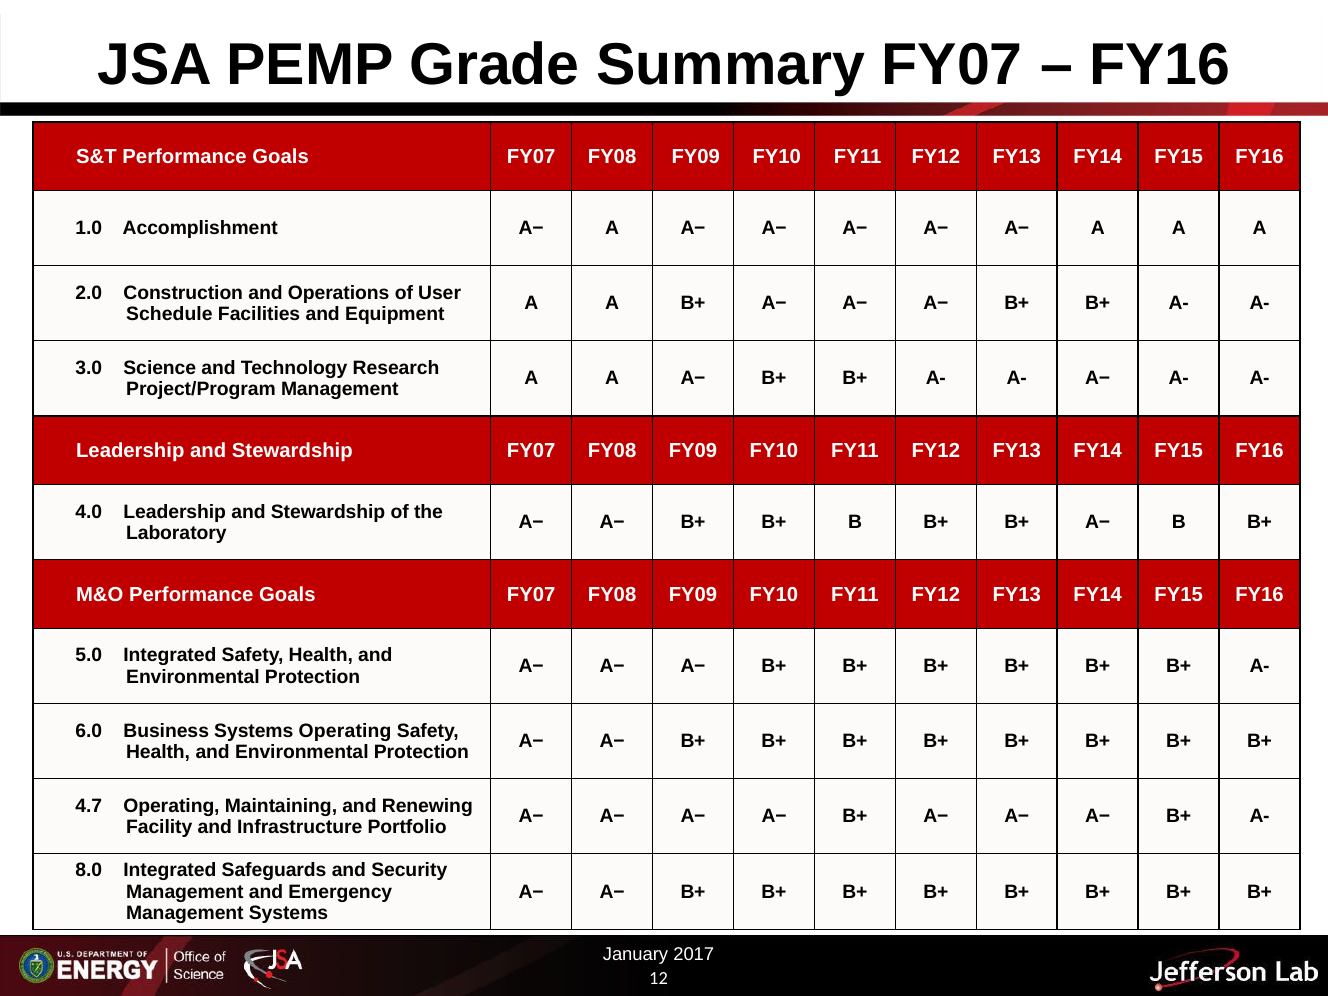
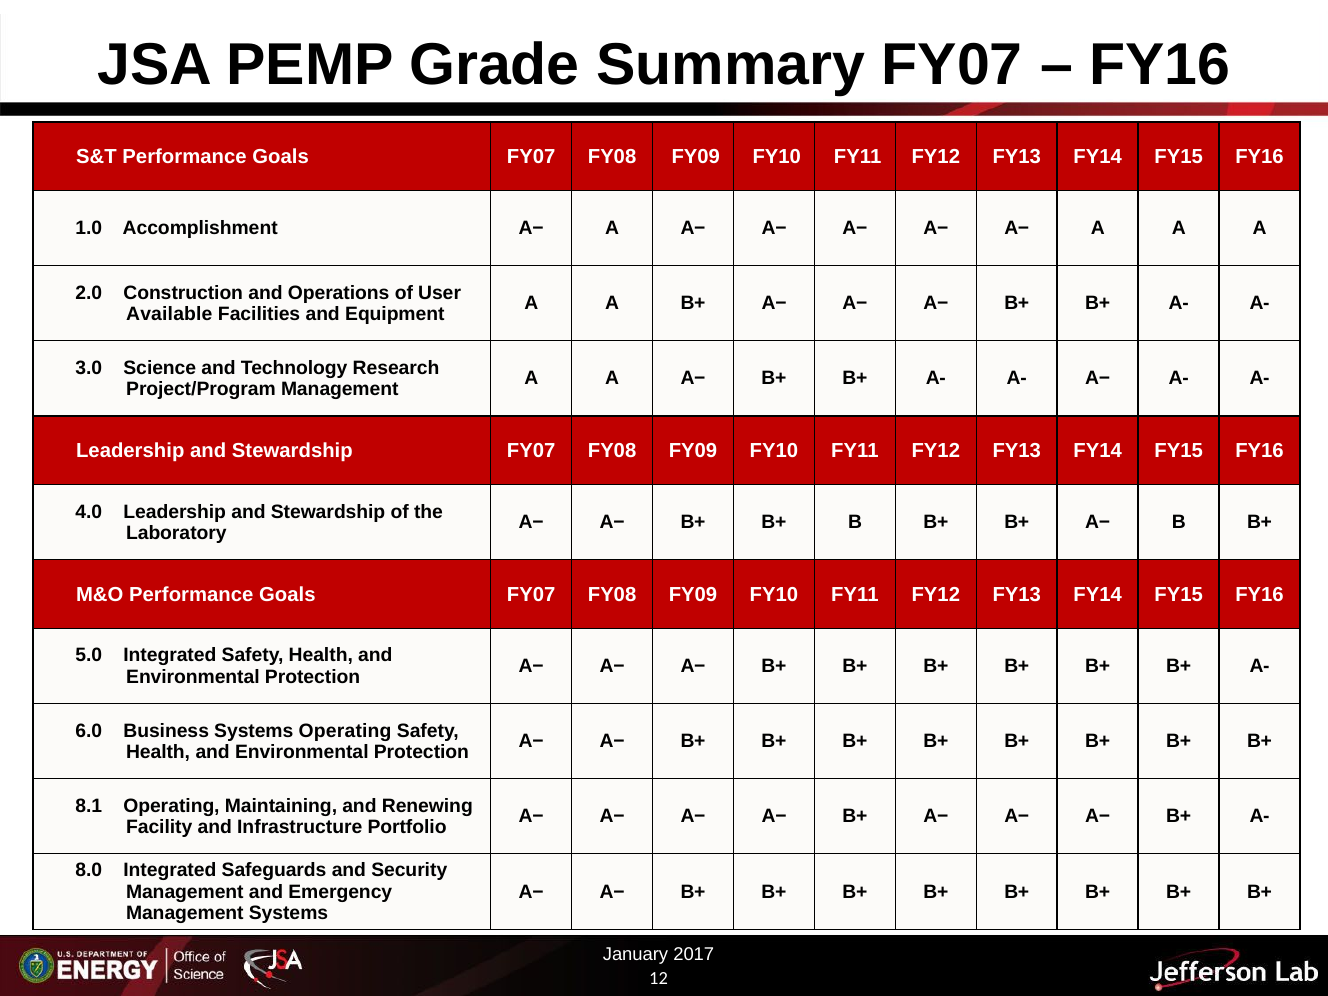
Schedule: Schedule -> Available
4.7: 4.7 -> 8.1
